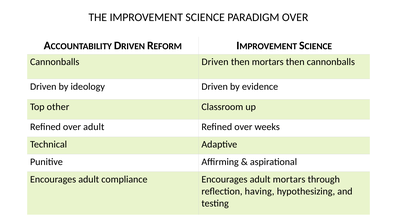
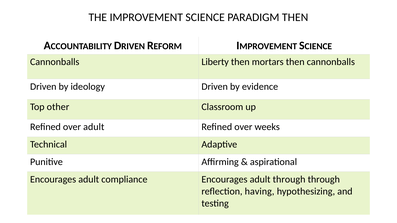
PARADIGM OVER: OVER -> THEN
Driven at (215, 62): Driven -> Liberty
adult mortars: mortars -> through
